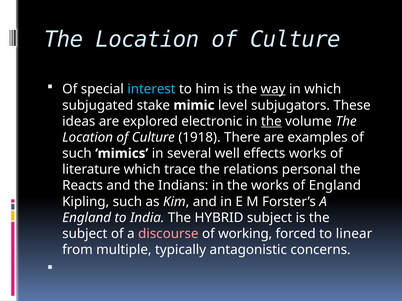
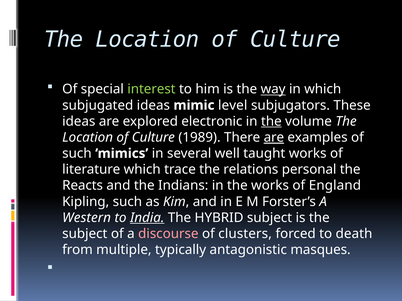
interest colour: light blue -> light green
subjugated stake: stake -> ideas
1918: 1918 -> 1989
are at (274, 138) underline: none -> present
effects: effects -> taught
England at (87, 218): England -> Western
India underline: none -> present
working: working -> clusters
linear: linear -> death
concerns: concerns -> masques
